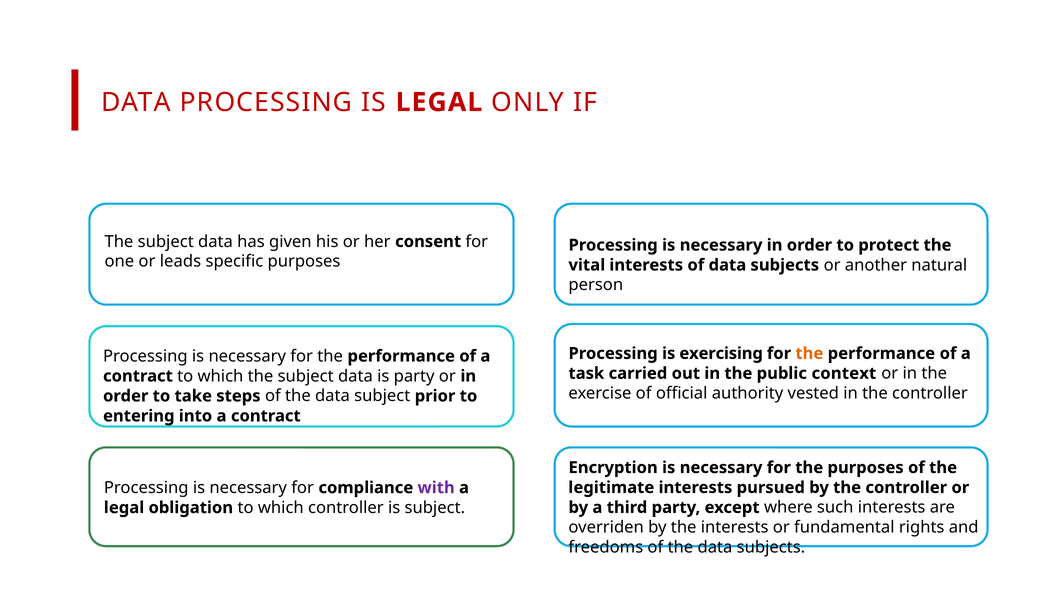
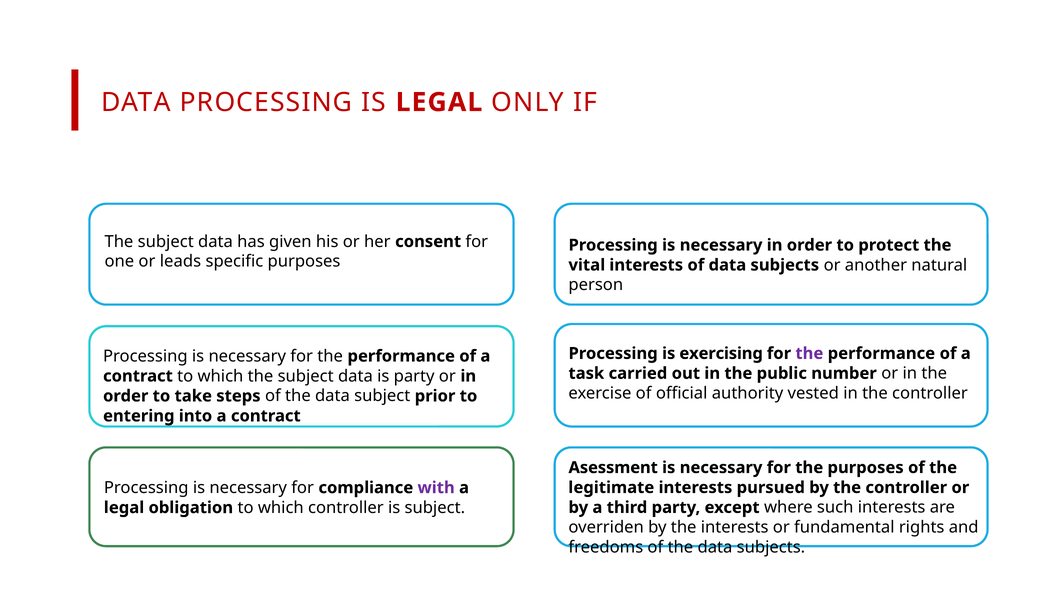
the at (809, 354) colour: orange -> purple
context: context -> number
Encryption: Encryption -> Asessment
